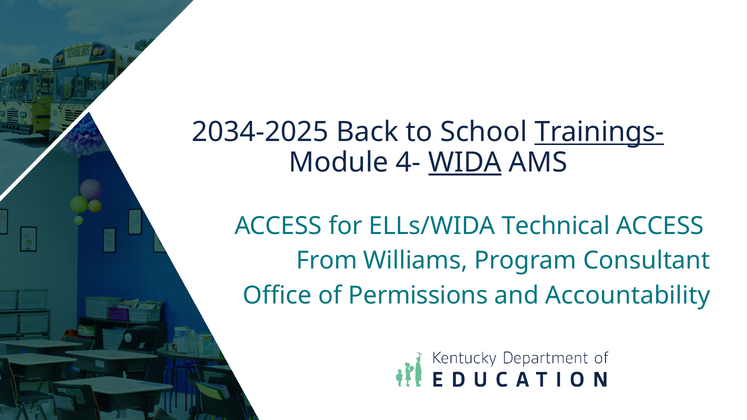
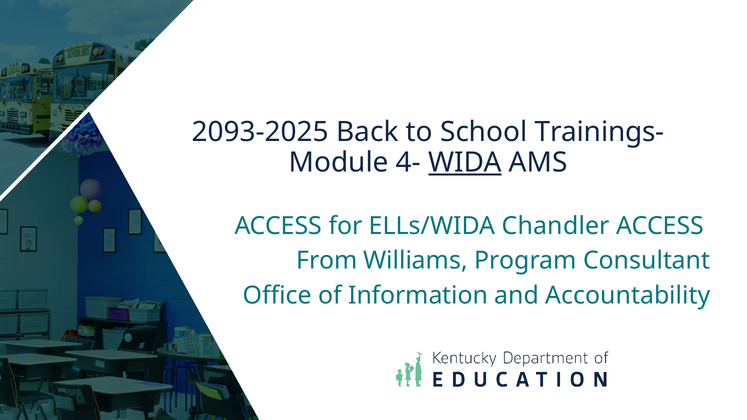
2034-2025: 2034-2025 -> 2093-2025
Trainings- underline: present -> none
Technical: Technical -> Chandler
Permissions: Permissions -> Information
